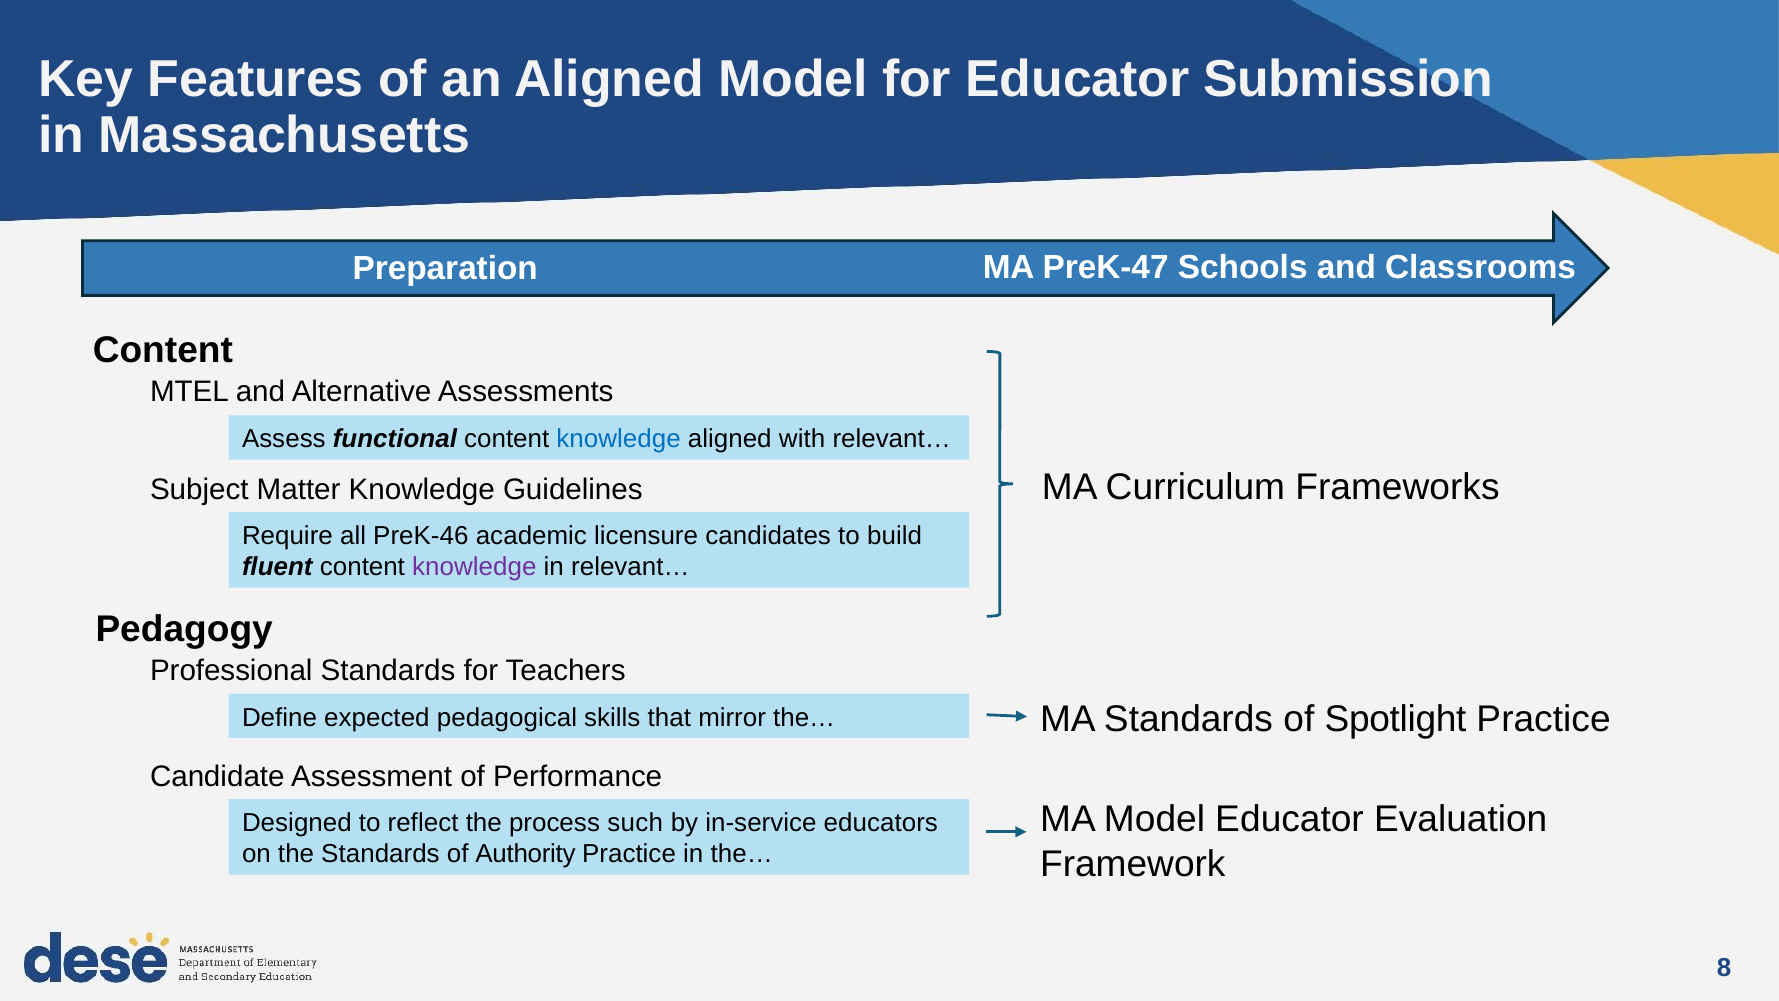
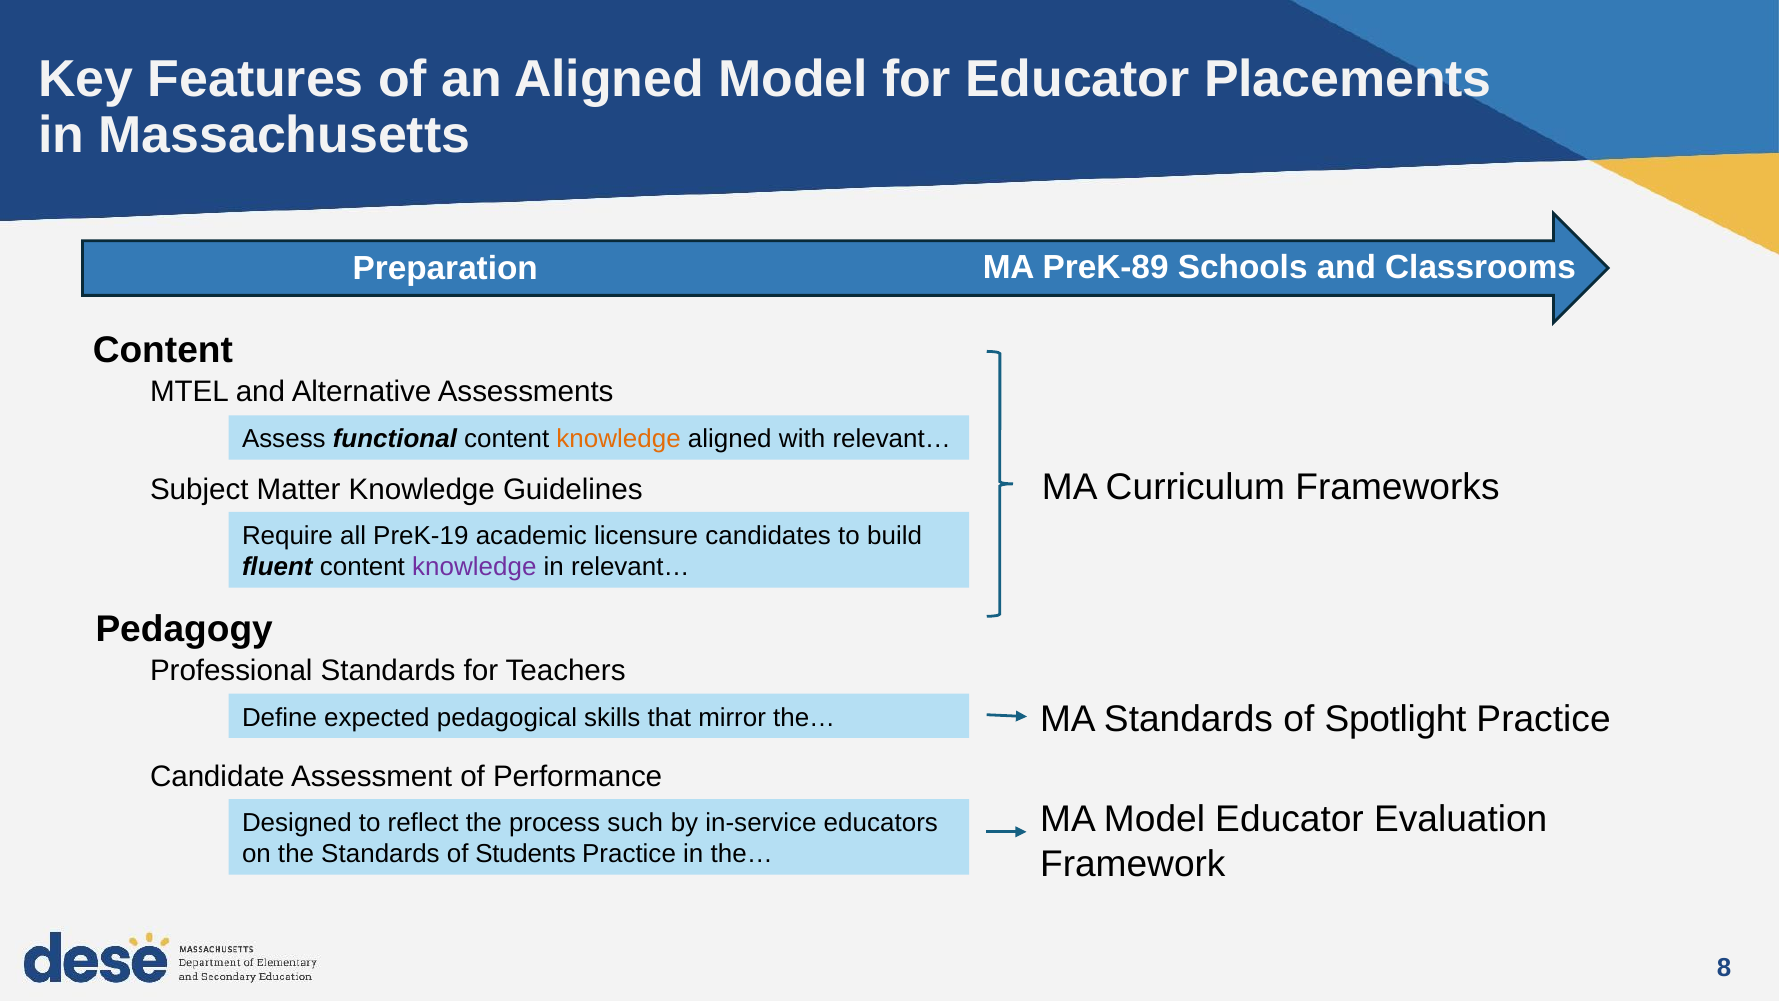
Submission: Submission -> Placements
PreK-47: PreK-47 -> PreK-89
knowledge at (619, 439) colour: blue -> orange
PreK-46: PreK-46 -> PreK-19
Authority: Authority -> Students
